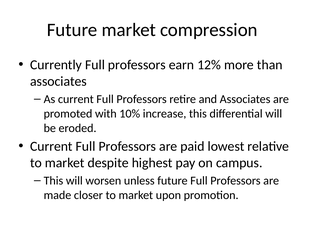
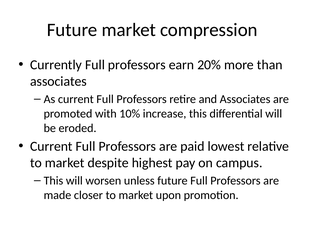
12%: 12% -> 20%
